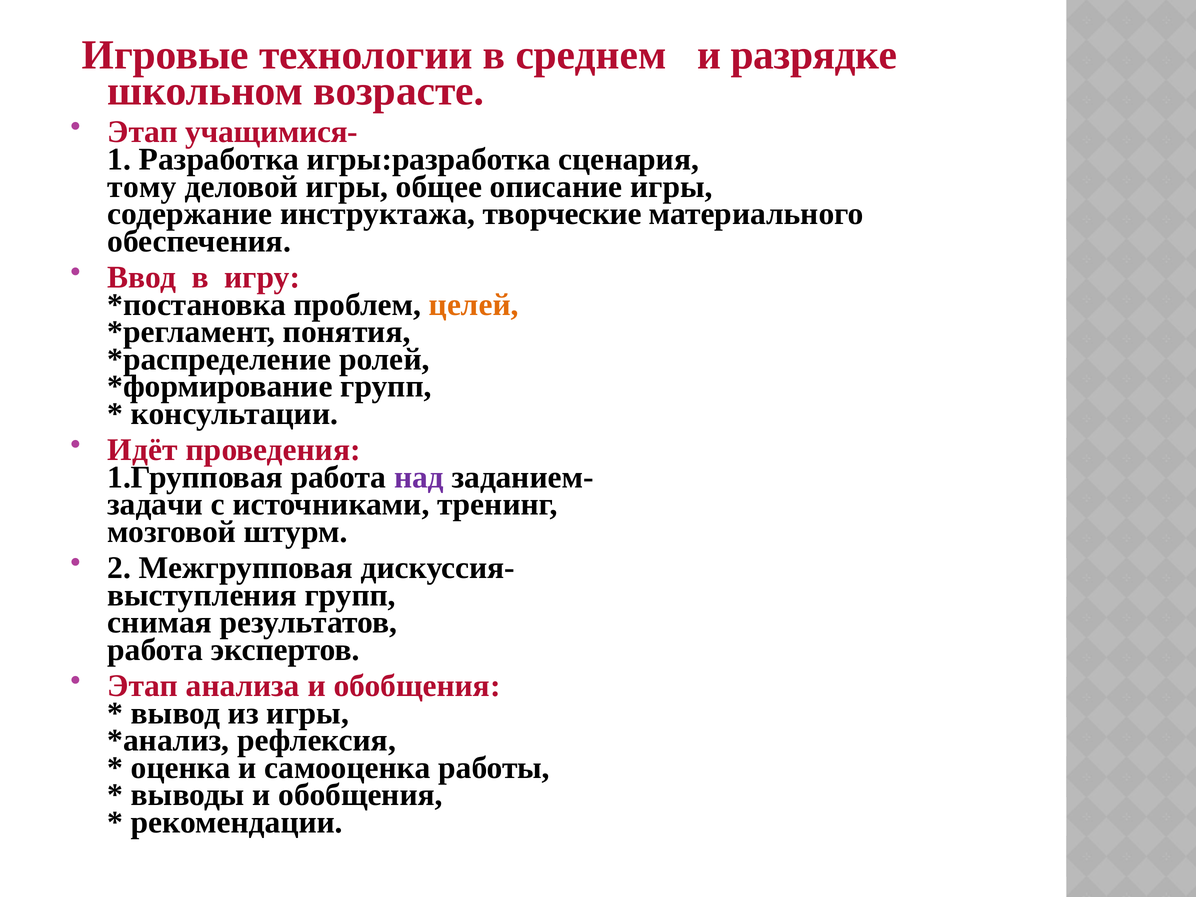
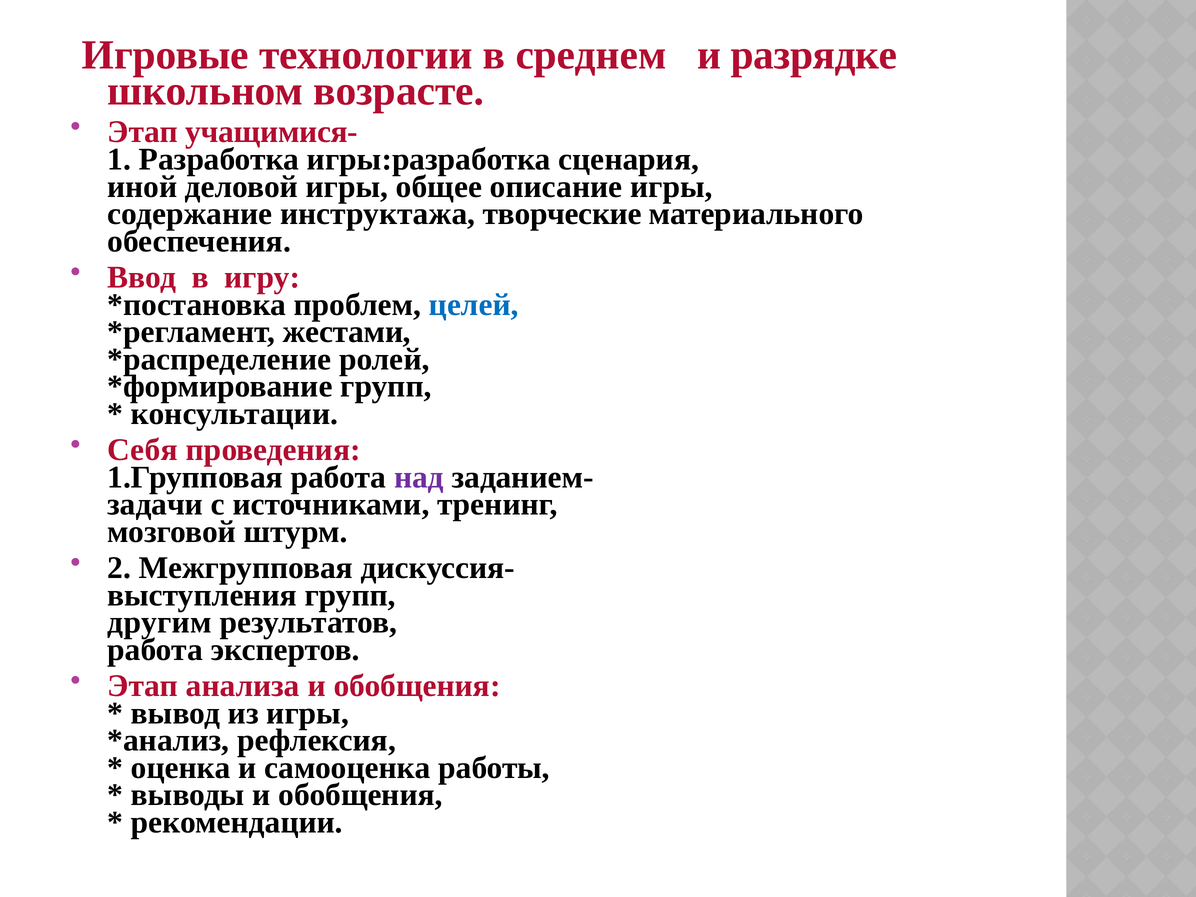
тому: тому -> иной
целей colour: orange -> blue
понятия: понятия -> жестами
Идёт: Идёт -> Себя
снимая: снимая -> другим
